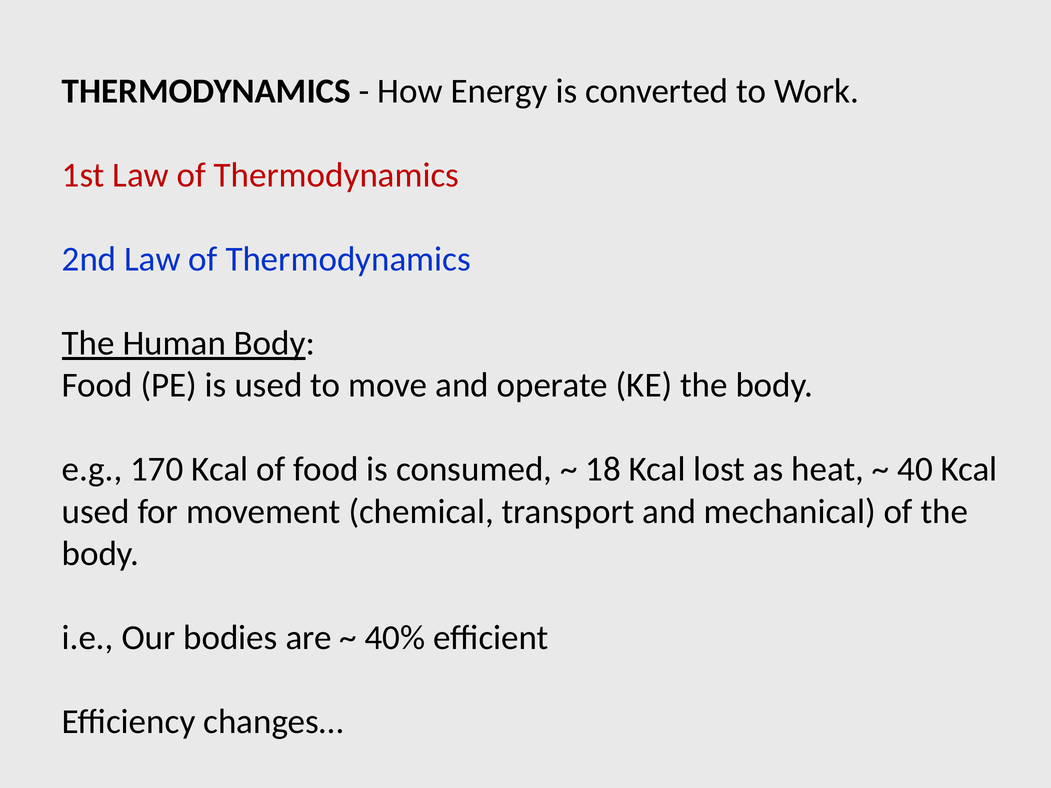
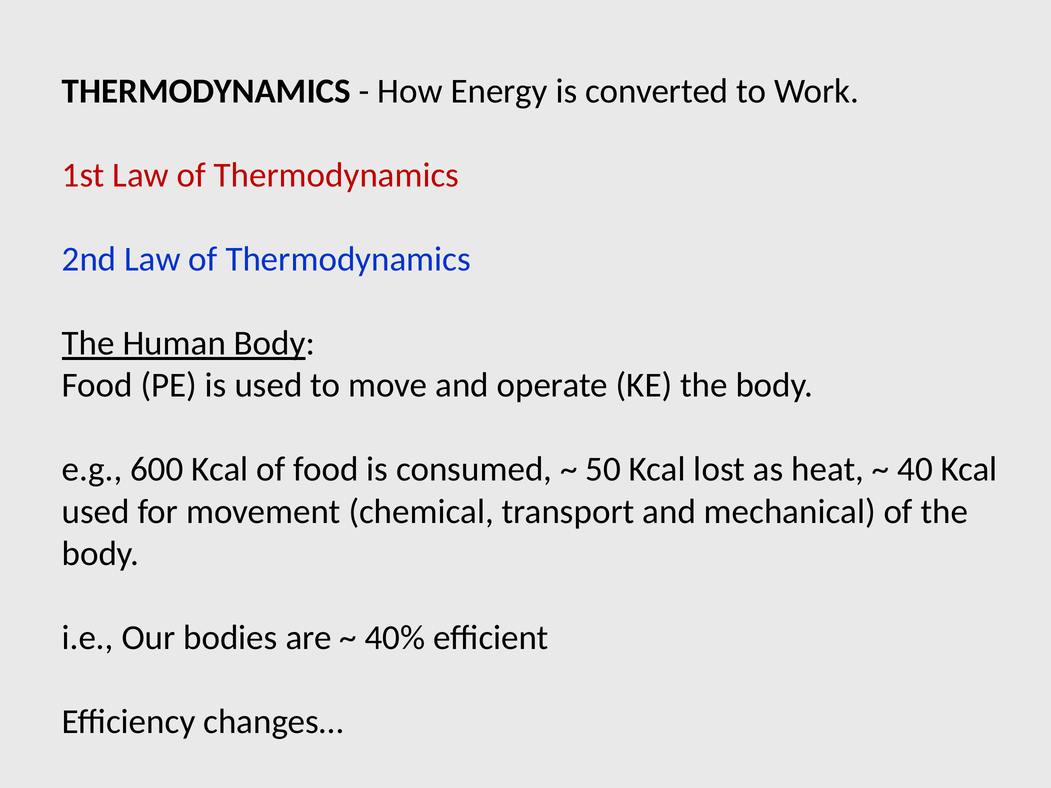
170: 170 -> 600
18: 18 -> 50
